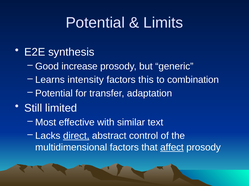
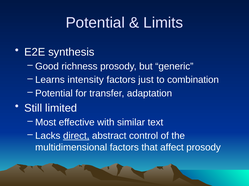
increase: increase -> richness
this: this -> just
affect underline: present -> none
